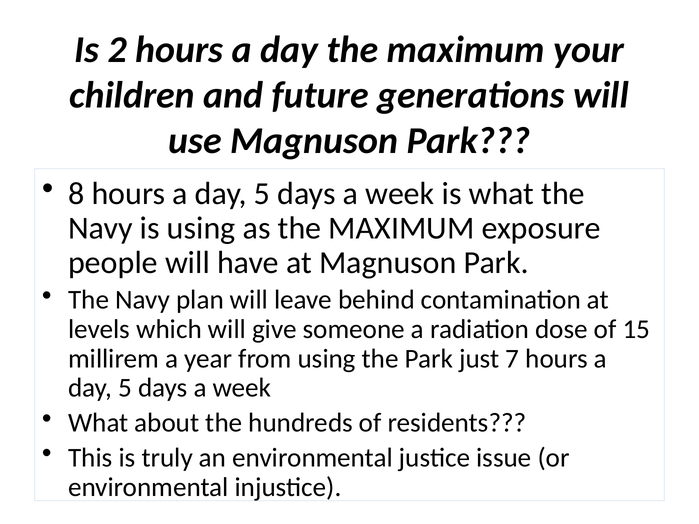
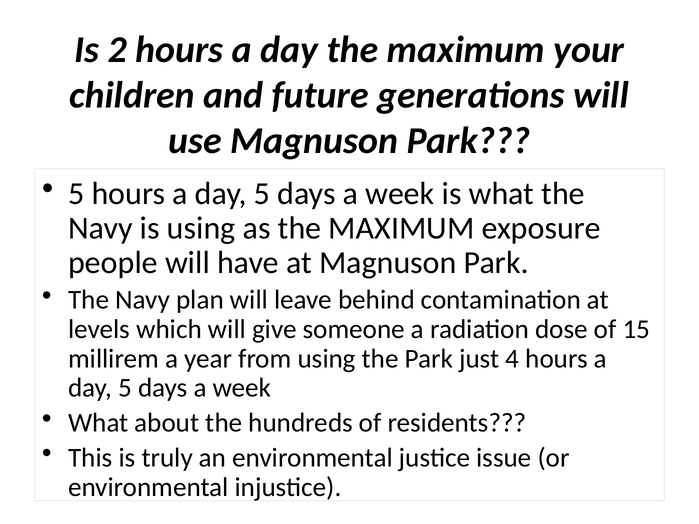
8 at (76, 194): 8 -> 5
7: 7 -> 4
